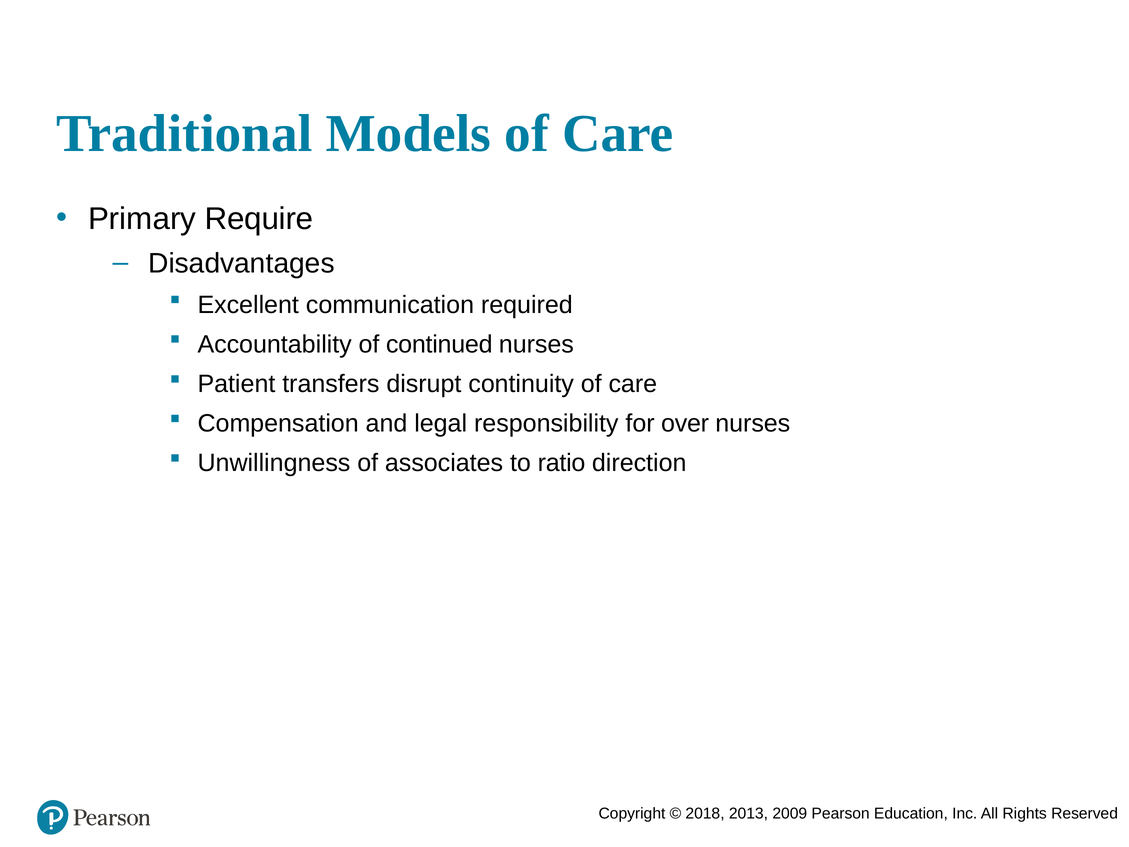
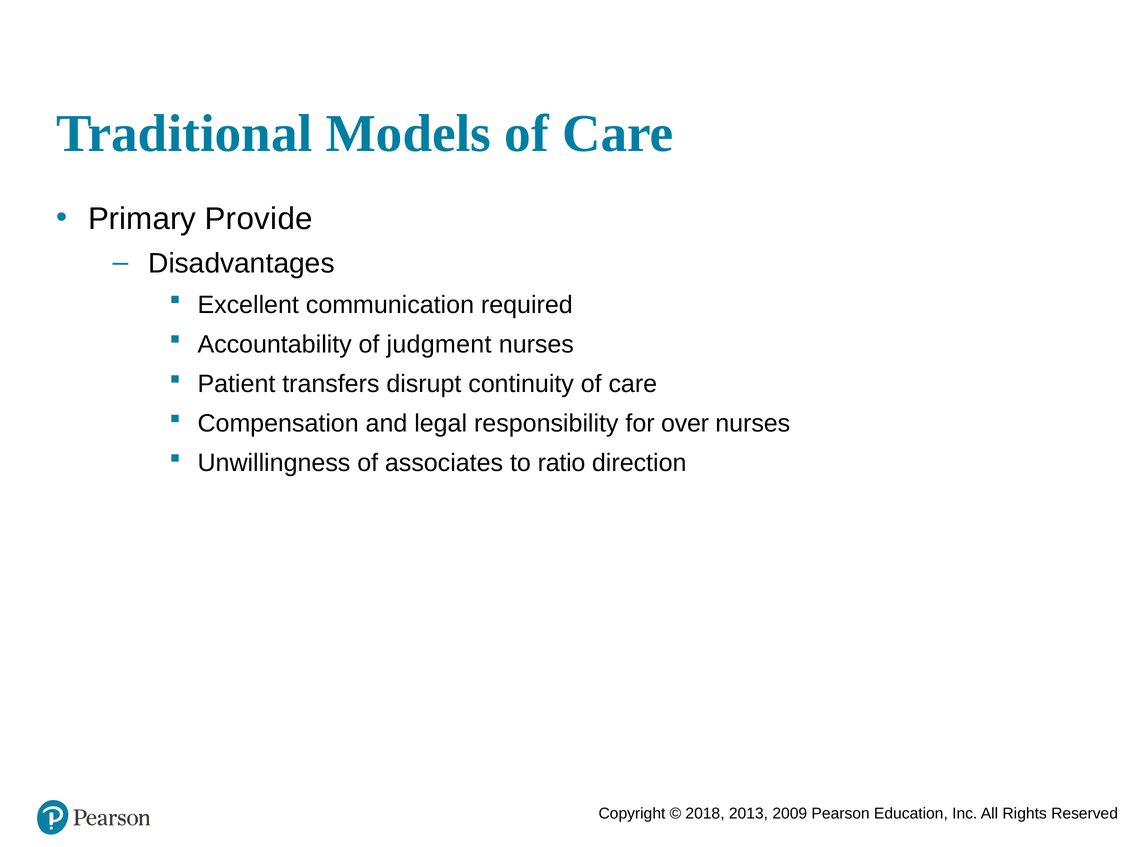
Require: Require -> Provide
continued: continued -> judgment
